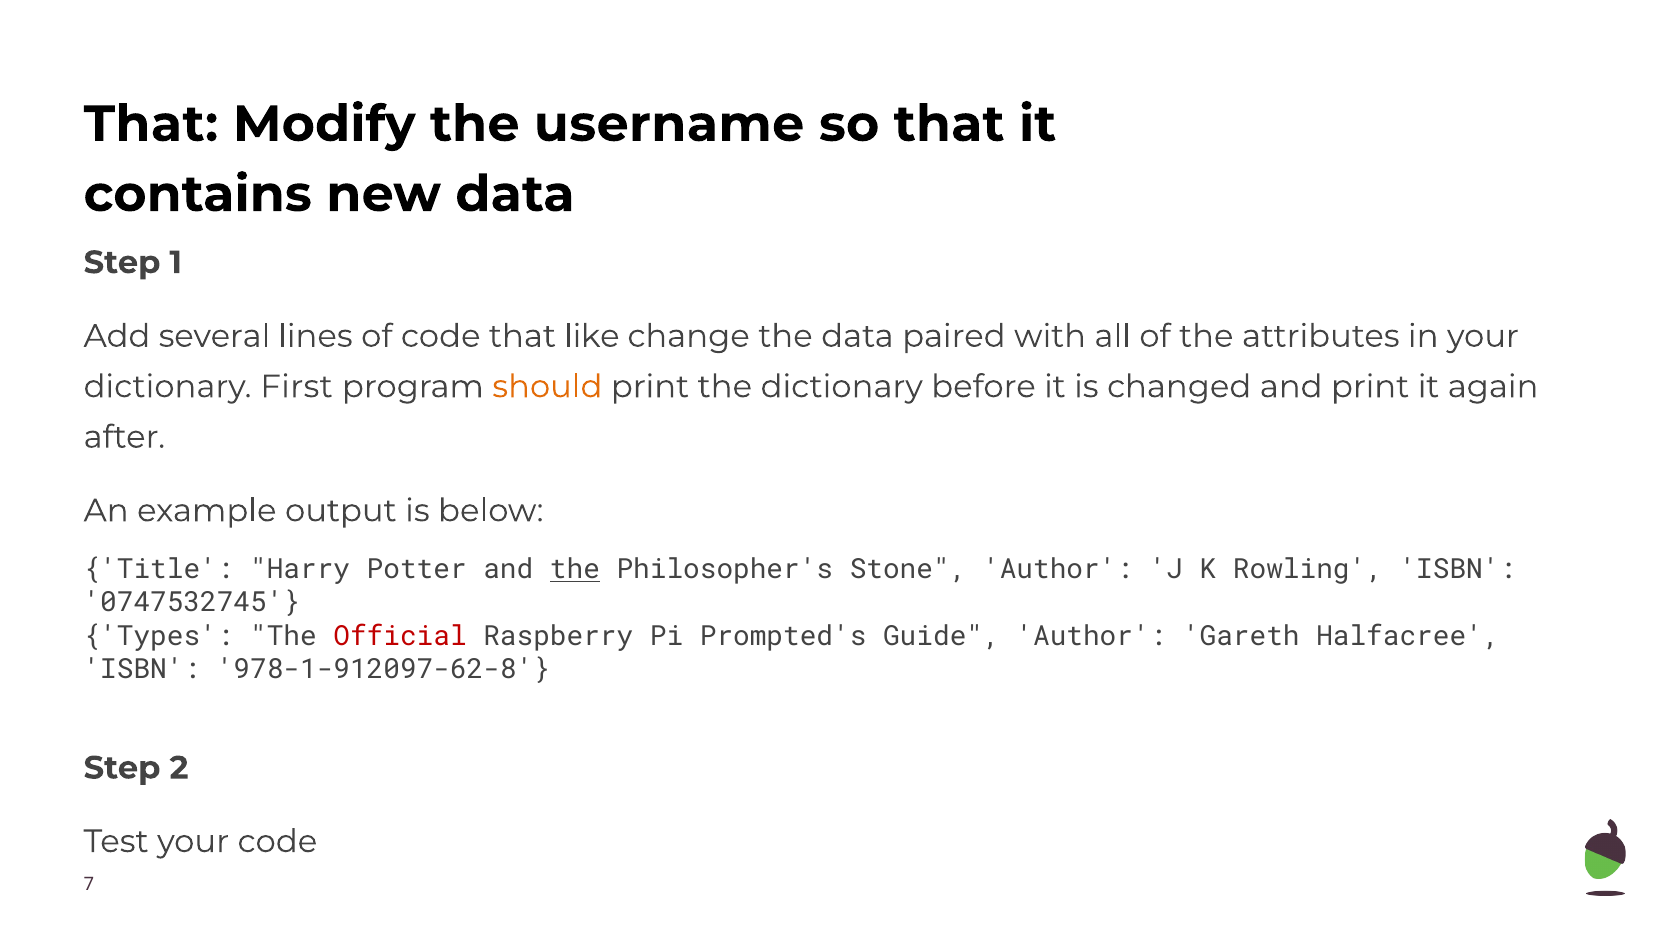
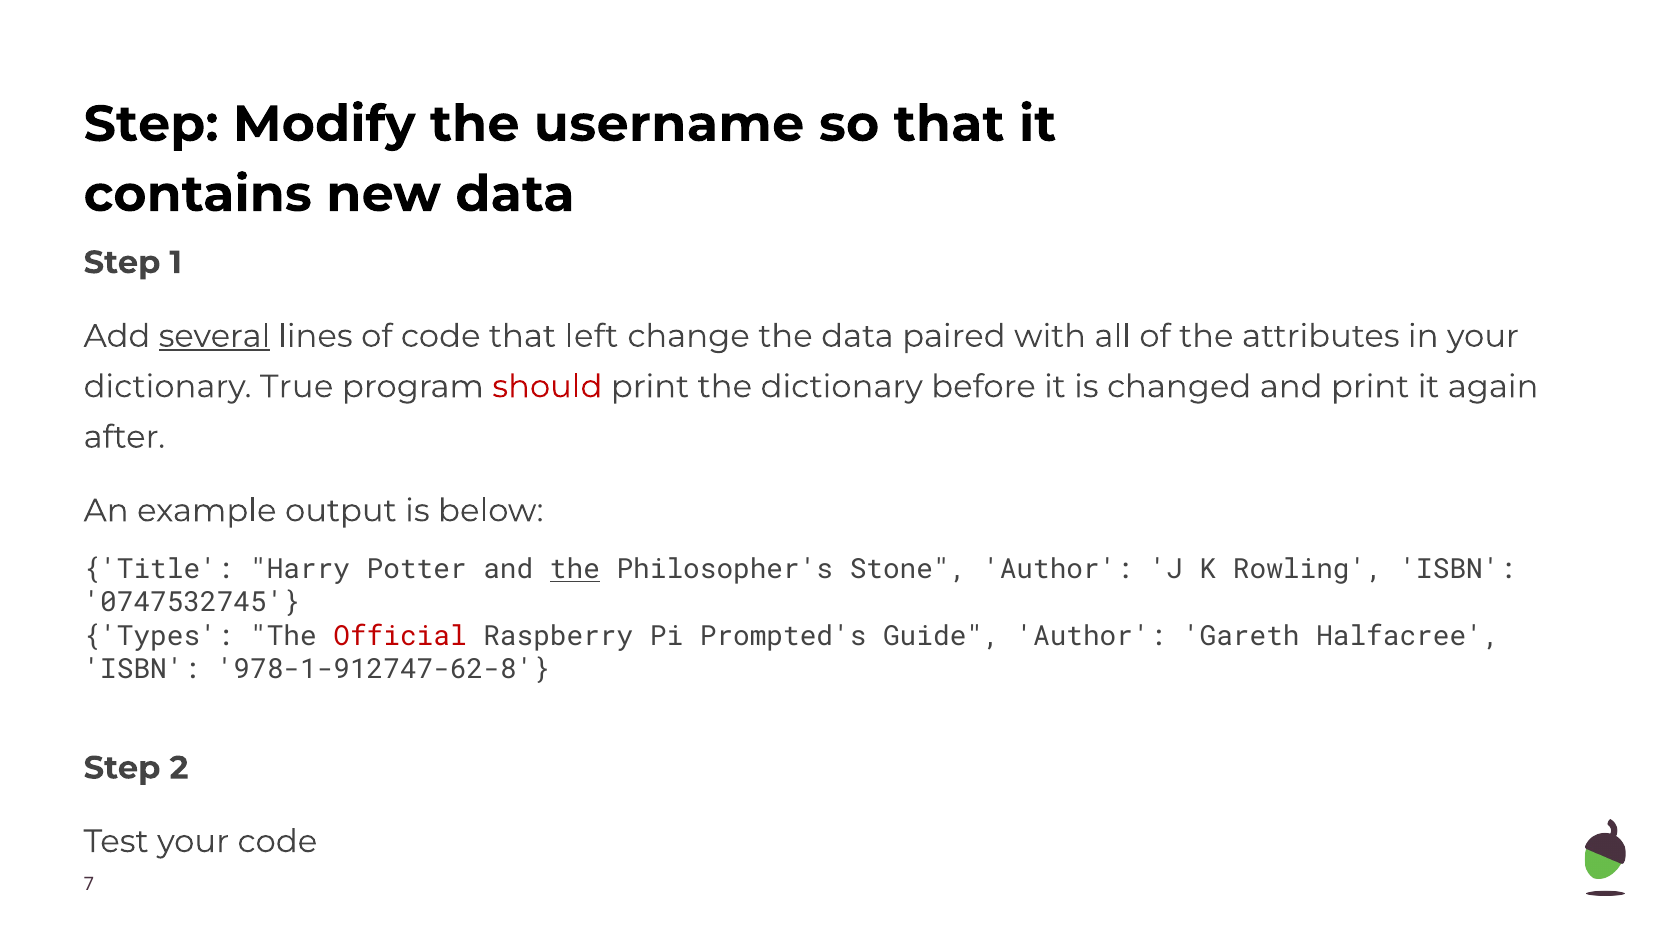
That at (151, 124): That -> Step
several underline: none -> present
like: like -> left
First: First -> True
should colour: orange -> red
978-1-912097-62-8: 978-1-912097-62-8 -> 978-1-912747-62-8
